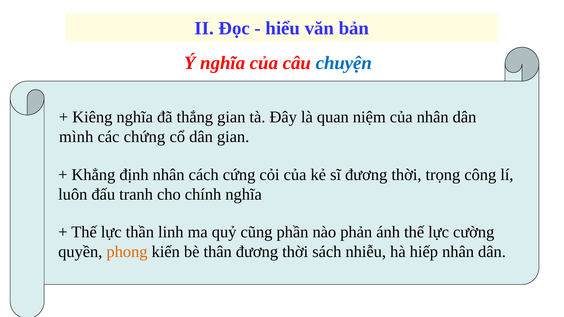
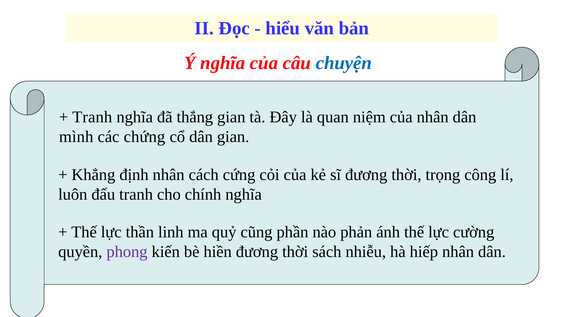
Kiêng at (92, 117): Kiêng -> Tranh
phong colour: orange -> purple
thân: thân -> hiền
